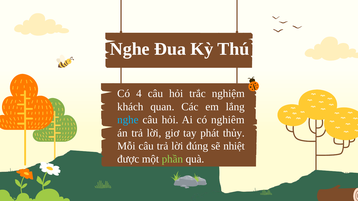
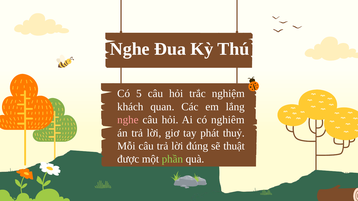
4: 4 -> 5
nghe at (128, 120) colour: light blue -> pink
thủy: thủy -> thuỷ
nhiệt: nhiệt -> thuật
